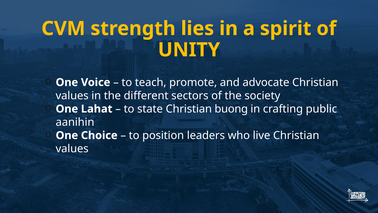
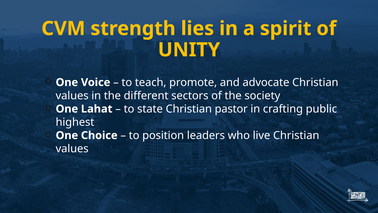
buong: buong -> pastor
aanihin: aanihin -> highest
